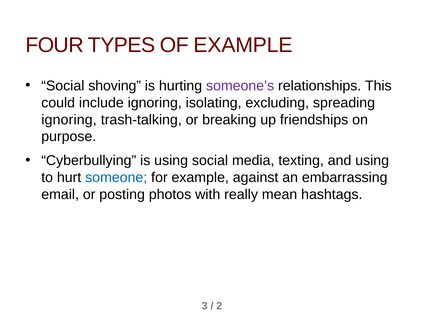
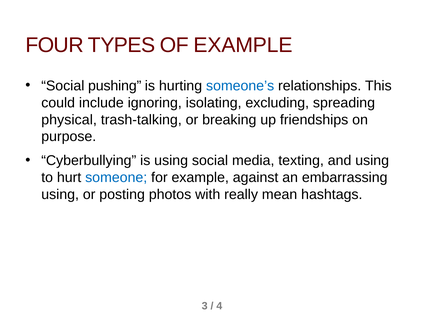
shoving: shoving -> pushing
someone’s colour: purple -> blue
ignoring at (69, 120): ignoring -> physical
email at (60, 195): email -> using
2: 2 -> 4
